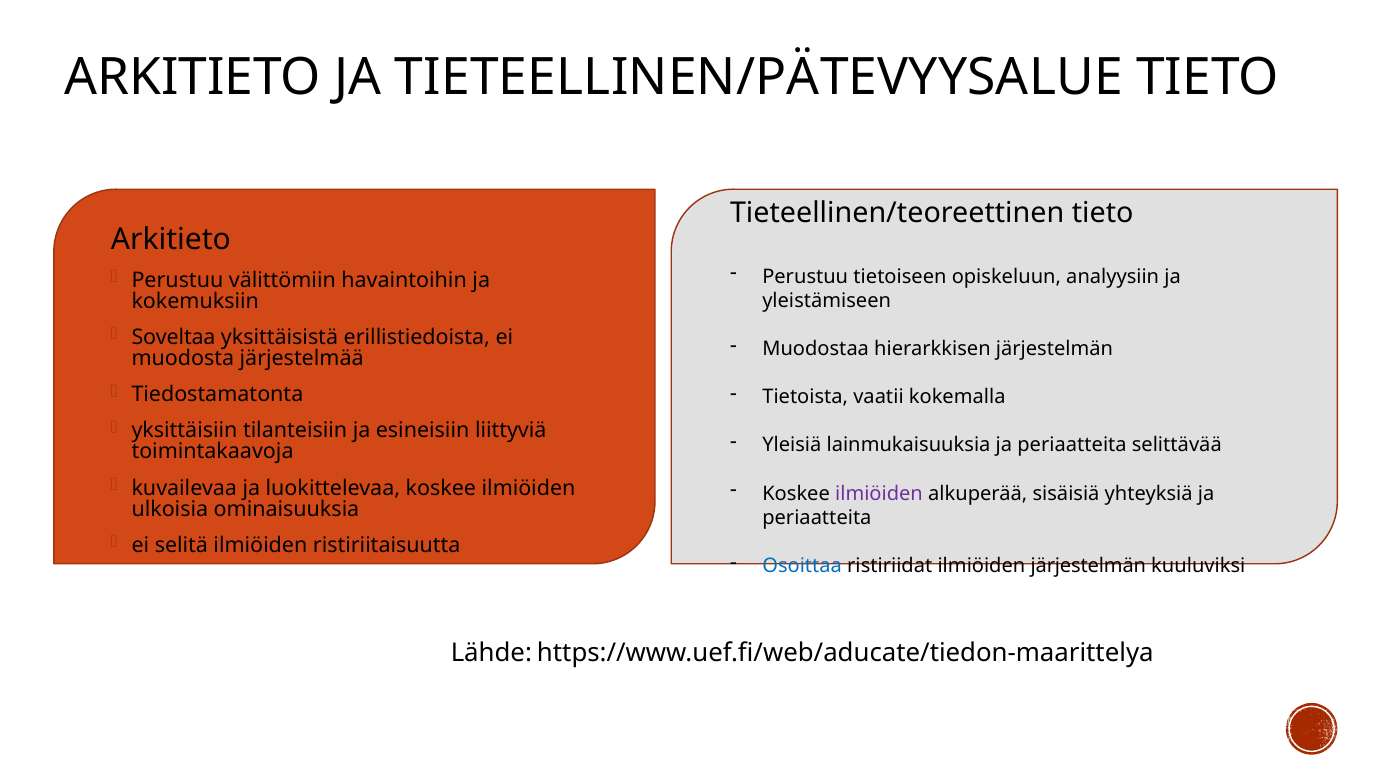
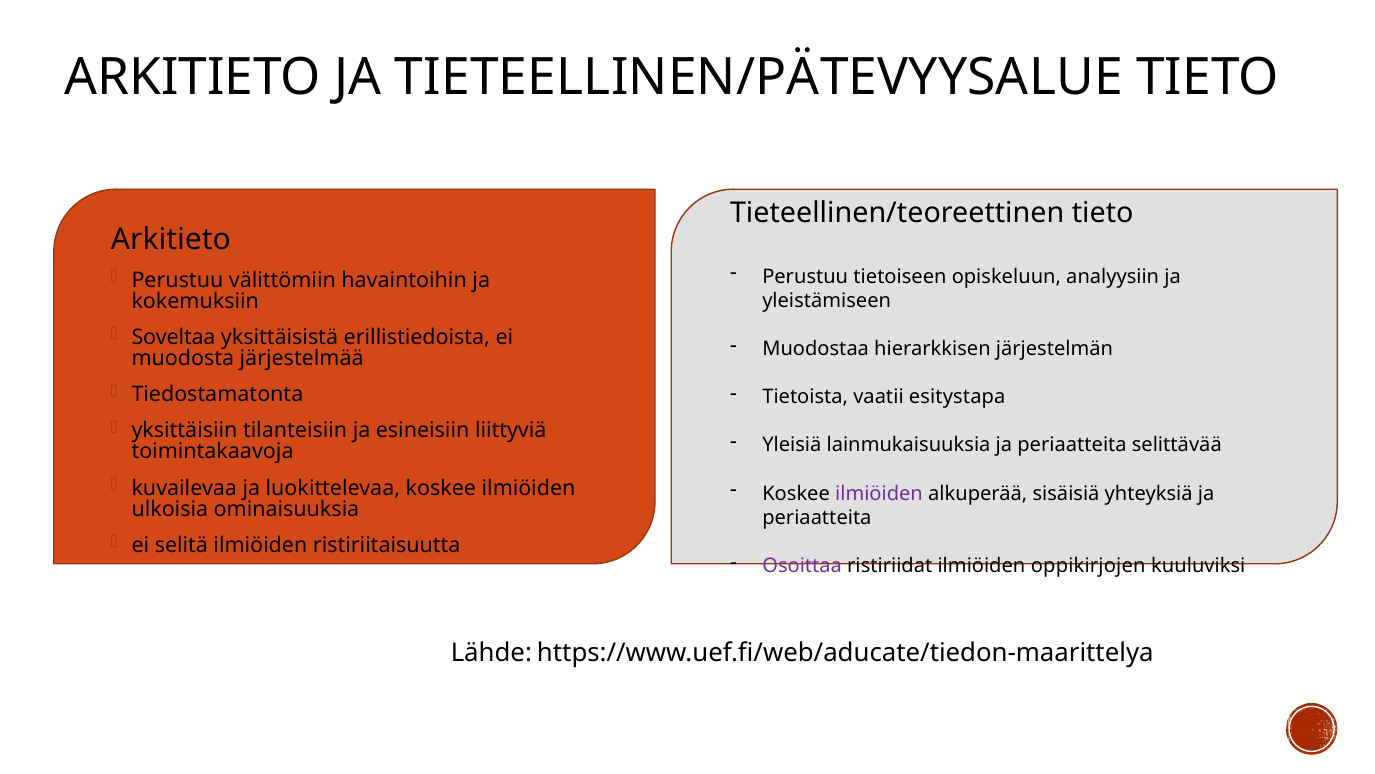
kokemalla: kokemalla -> esitystapa
Osoittaa colour: blue -> purple
ilmiöiden järjestelmän: järjestelmän -> oppikirjojen
